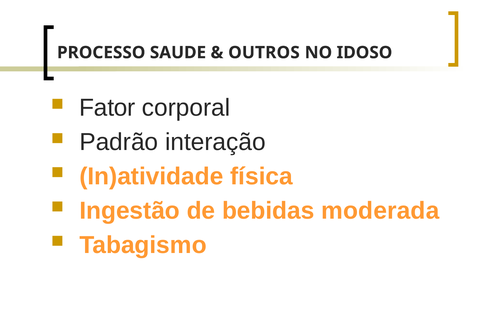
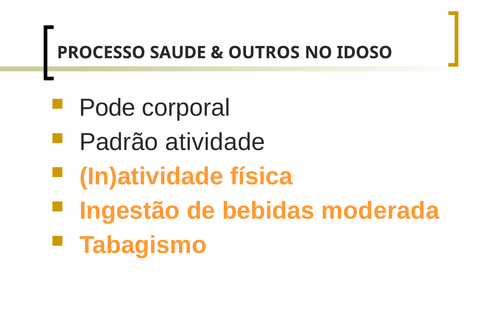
Fator: Fator -> Pode
interação: interação -> atividade
